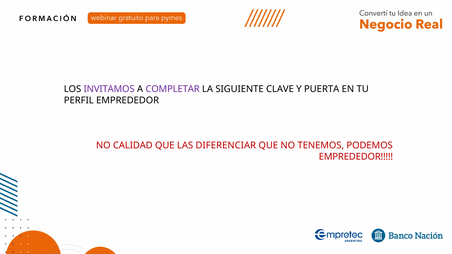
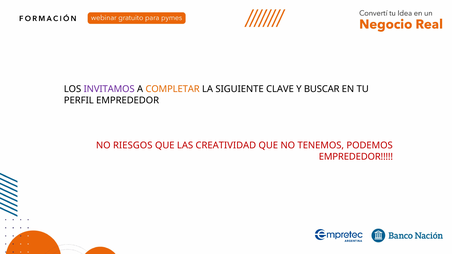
COMPLETAR colour: purple -> orange
PUERTA: PUERTA -> BUSCAR
CALIDAD: CALIDAD -> RIESGOS
DIFERENCIAR: DIFERENCIAR -> CREATIVIDAD
